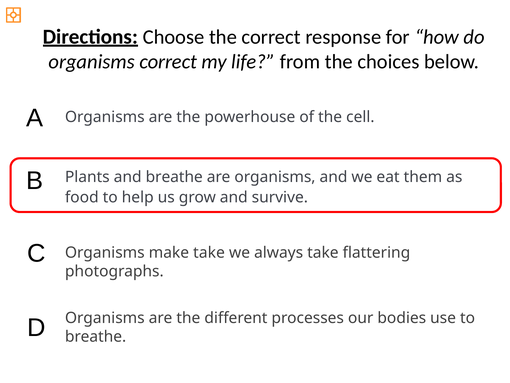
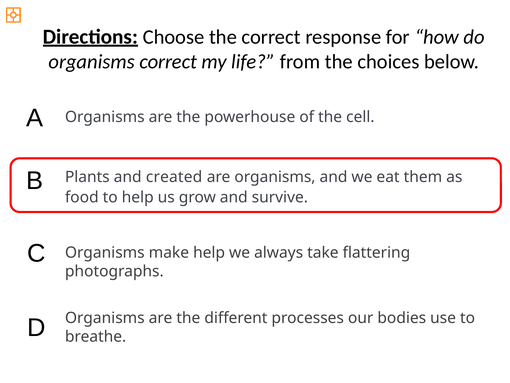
and breathe: breathe -> created
make take: take -> help
